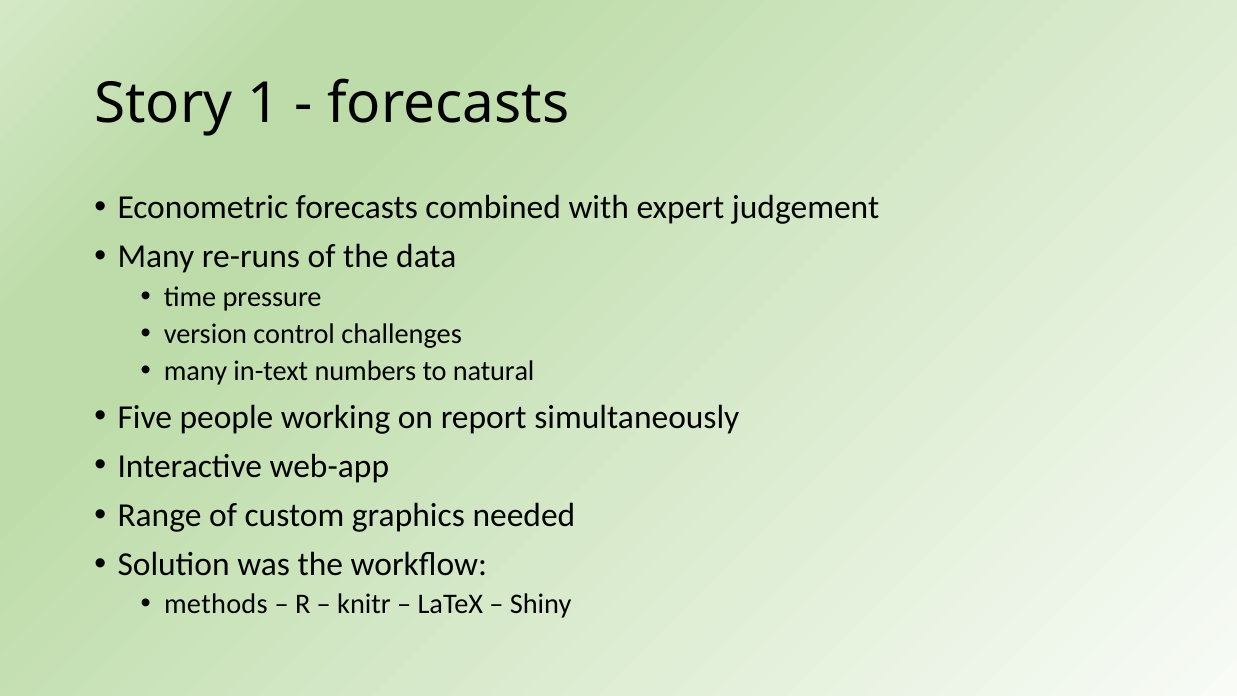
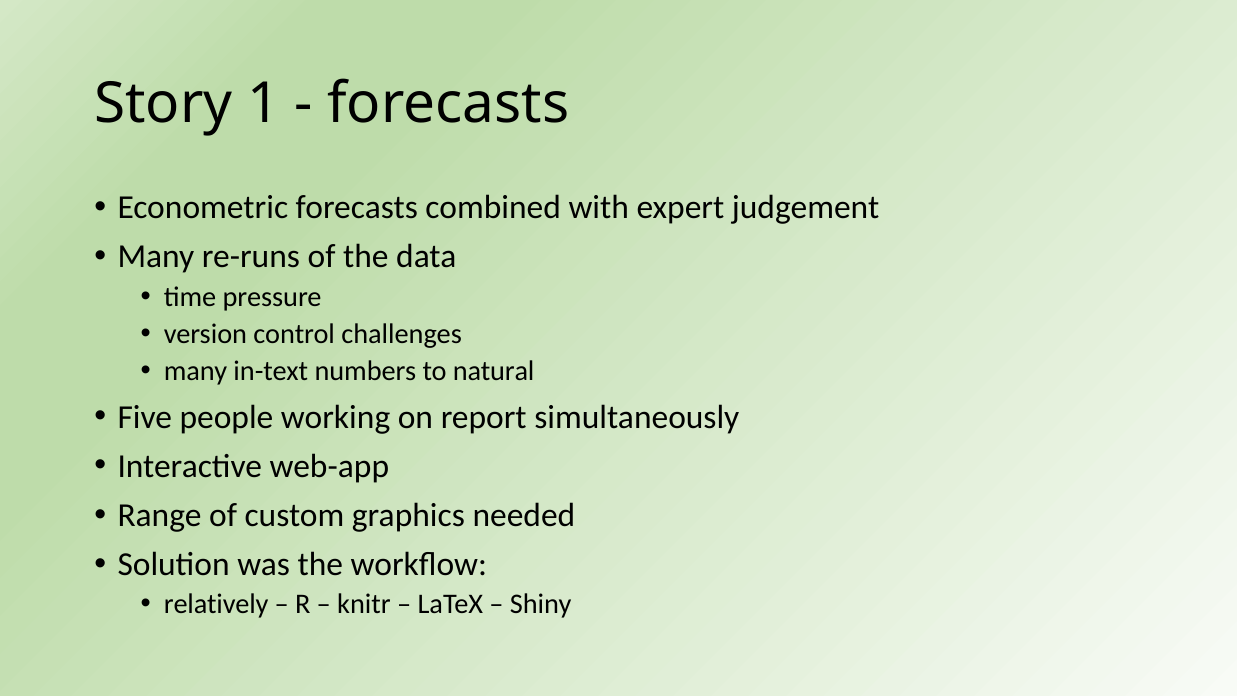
methods: methods -> relatively
